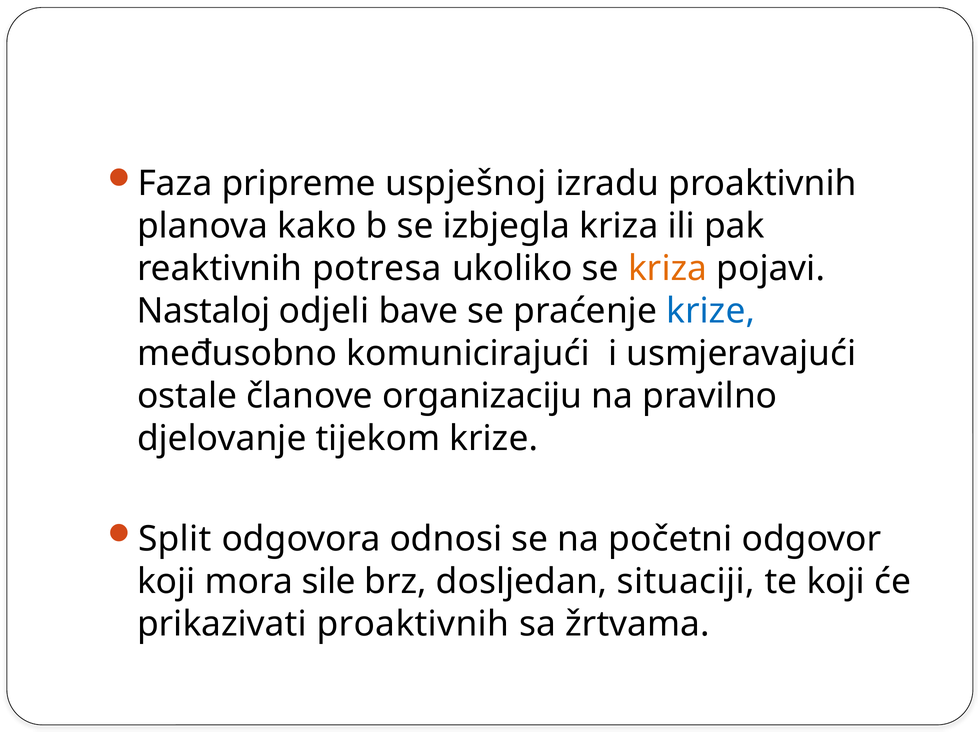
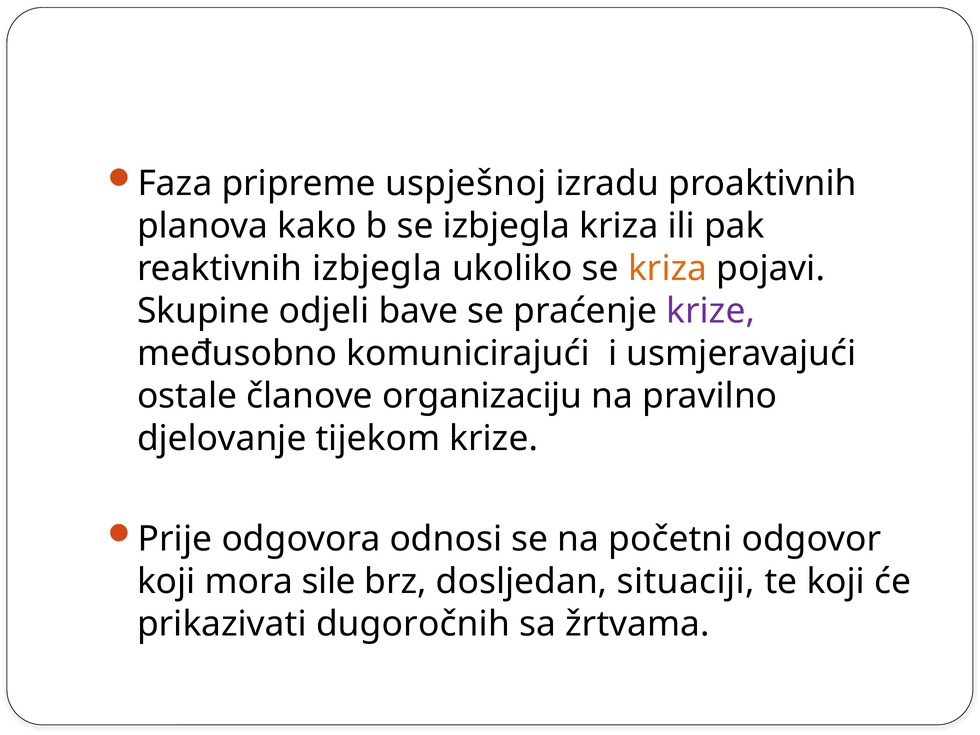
reaktivnih potresa: potresa -> izbjegla
Nastaloj: Nastaloj -> Skupine
krize at (711, 311) colour: blue -> purple
Split: Split -> Prije
prikazivati proaktivnih: proaktivnih -> dugoročnih
